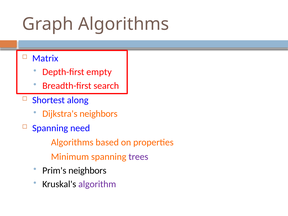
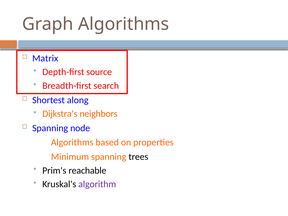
empty: empty -> source
need: need -> node
trees colour: purple -> black
Prim's neighbors: neighbors -> reachable
